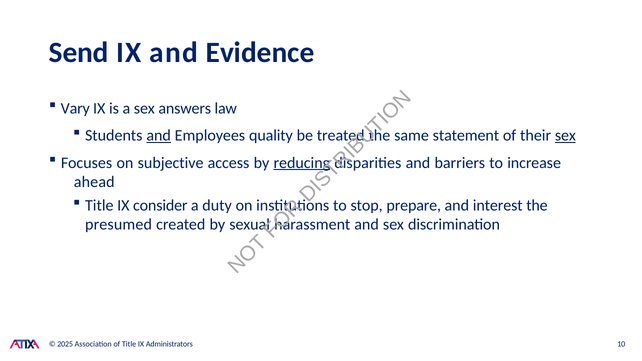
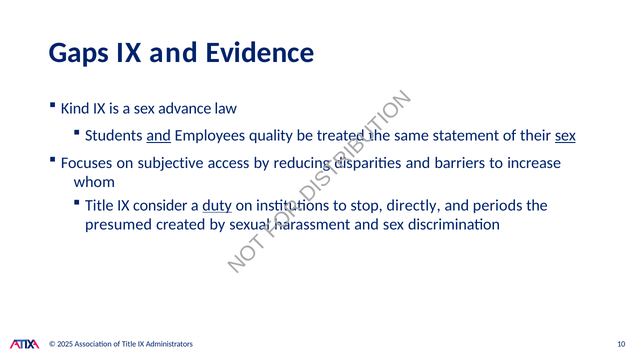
Send: Send -> Gaps
Vary: Vary -> Kind
answers: answers -> advance
reducing underline: present -> none
ahead: ahead -> whom
duty underline: none -> present
prepare: prepare -> directly
interest: interest -> periods
